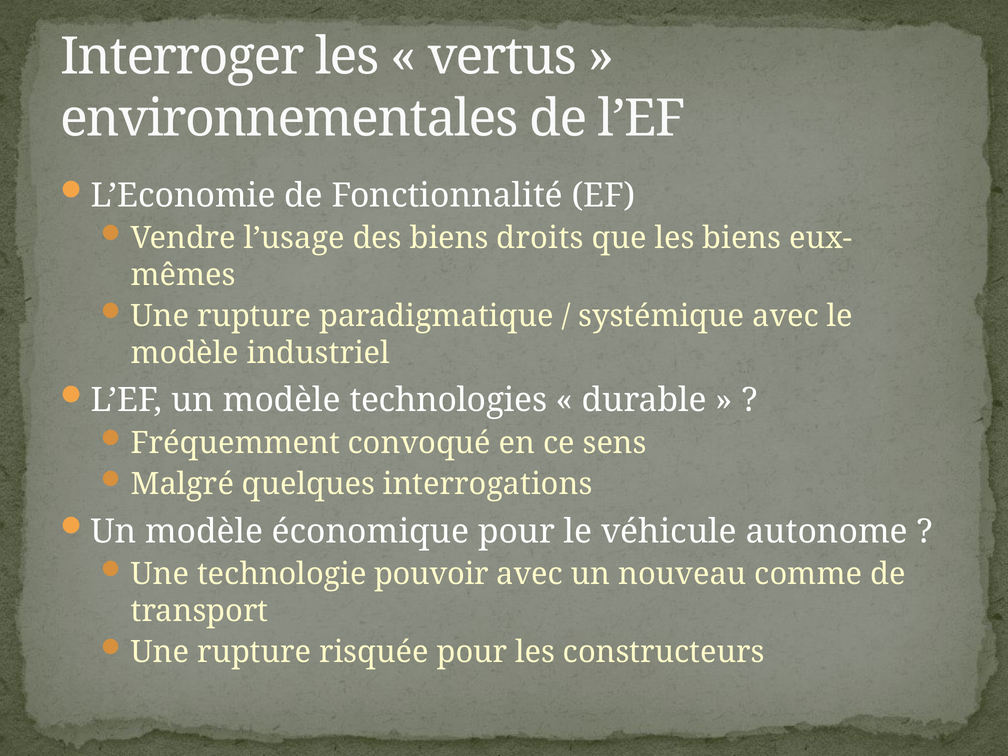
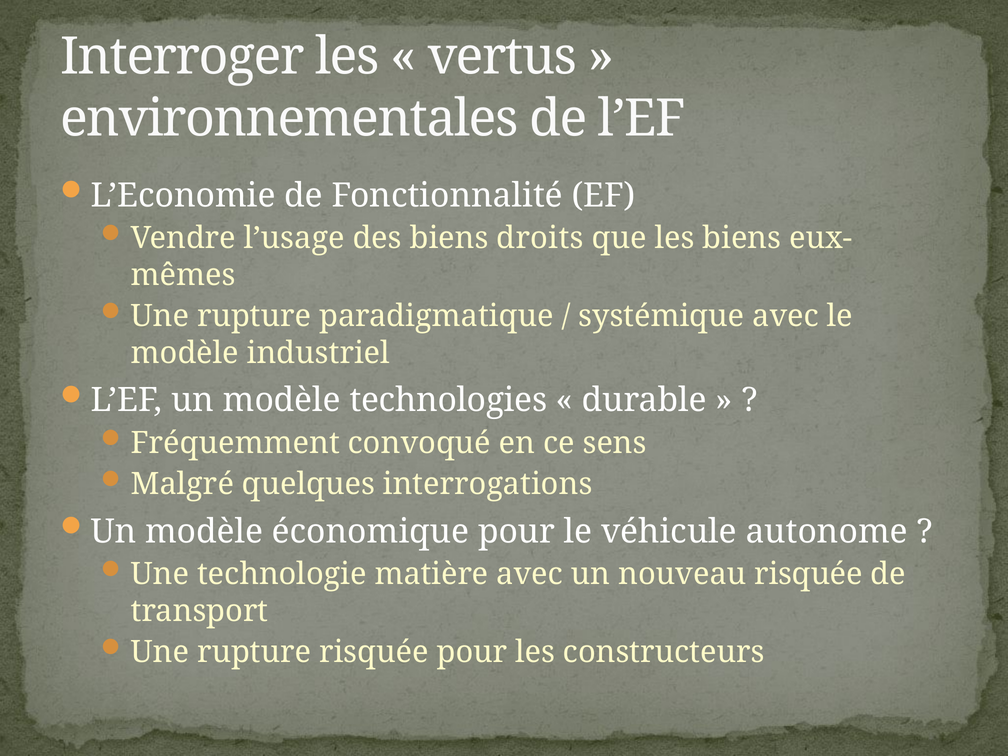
pouvoir: pouvoir -> matière
nouveau comme: comme -> risquée
